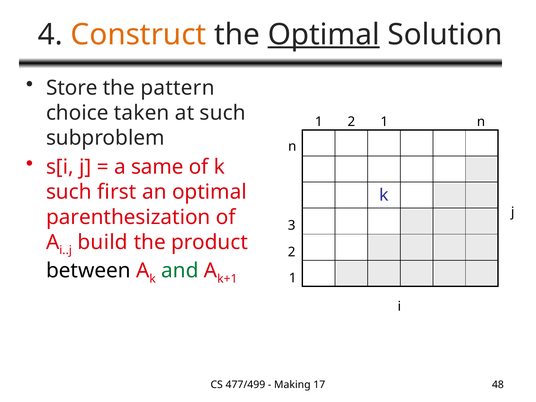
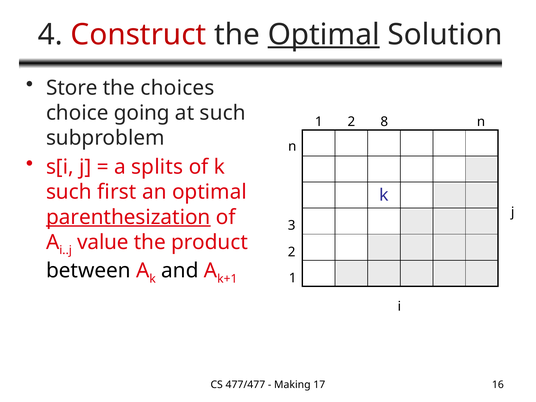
Construct colour: orange -> red
pattern: pattern -> choices
taken: taken -> going
2 1: 1 -> 8
same: same -> splits
parenthesization underline: none -> present
build: build -> value
and colour: green -> black
477/499: 477/499 -> 477/477
48: 48 -> 16
